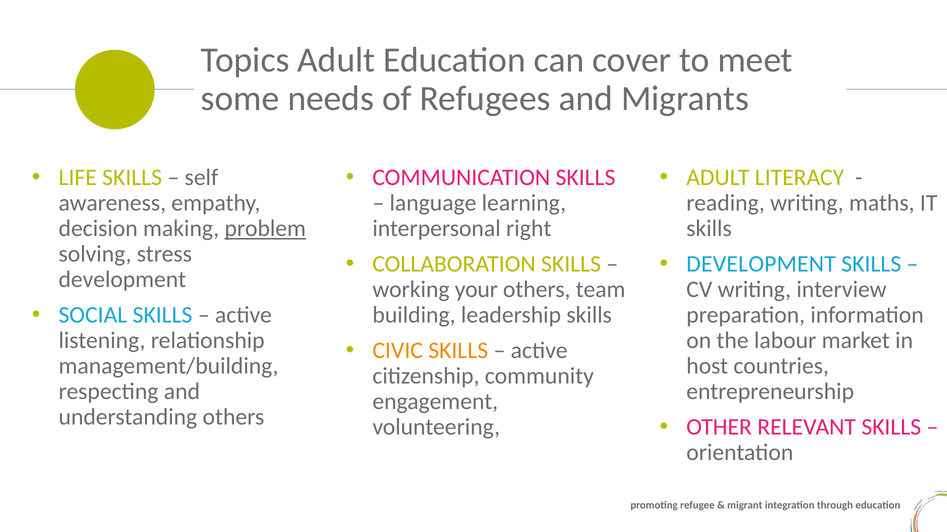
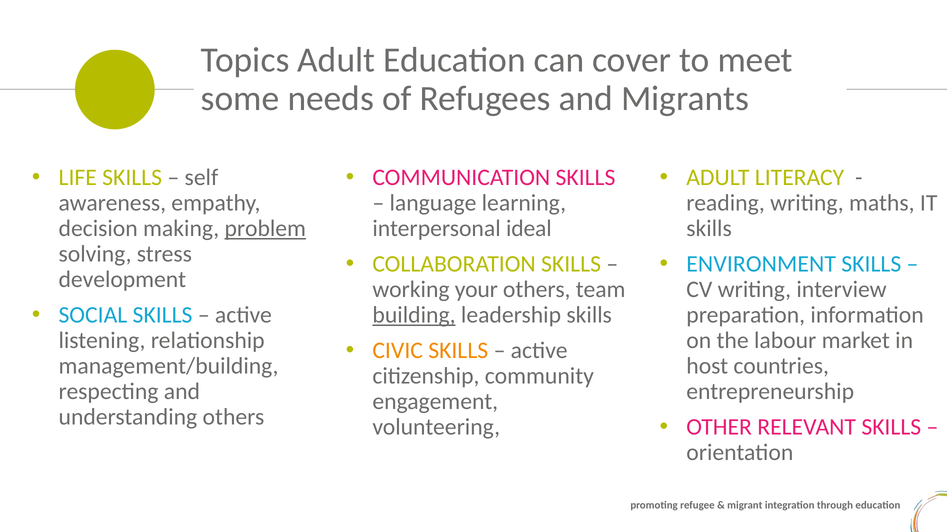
right: right -> ideal
DEVELOPMENT at (761, 264): DEVELOPMENT -> ENVIRONMENT
building underline: none -> present
